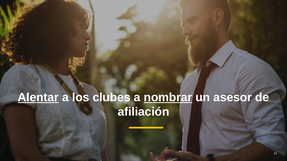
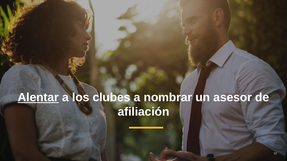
nombrar underline: present -> none
